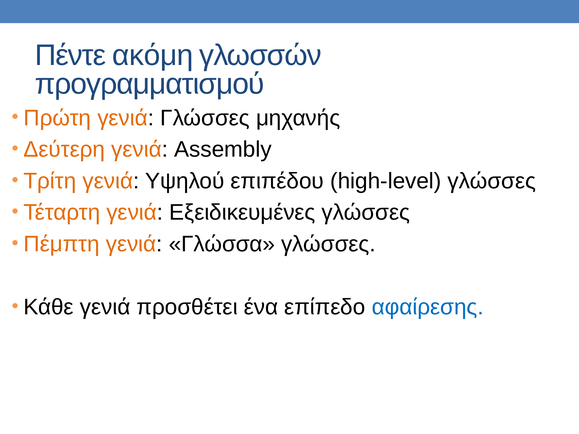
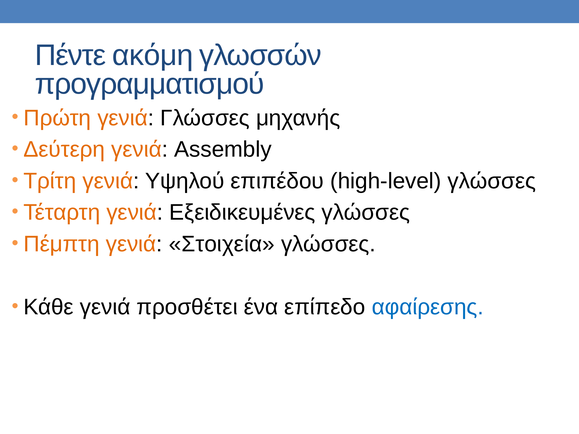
Γλώσσα: Γλώσσα -> Στοιχεία
